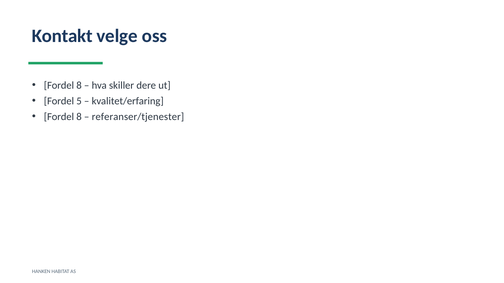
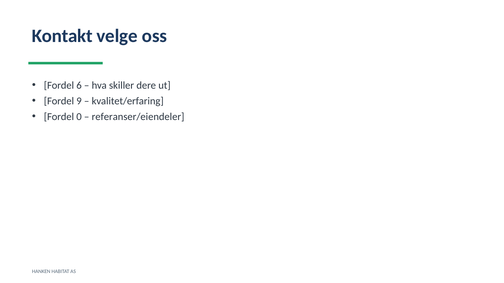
8 at (79, 85): 8 -> 6
5: 5 -> 9
8 at (79, 117): 8 -> 0
referanser/tjenester: referanser/tjenester -> referanser/eiendeler
